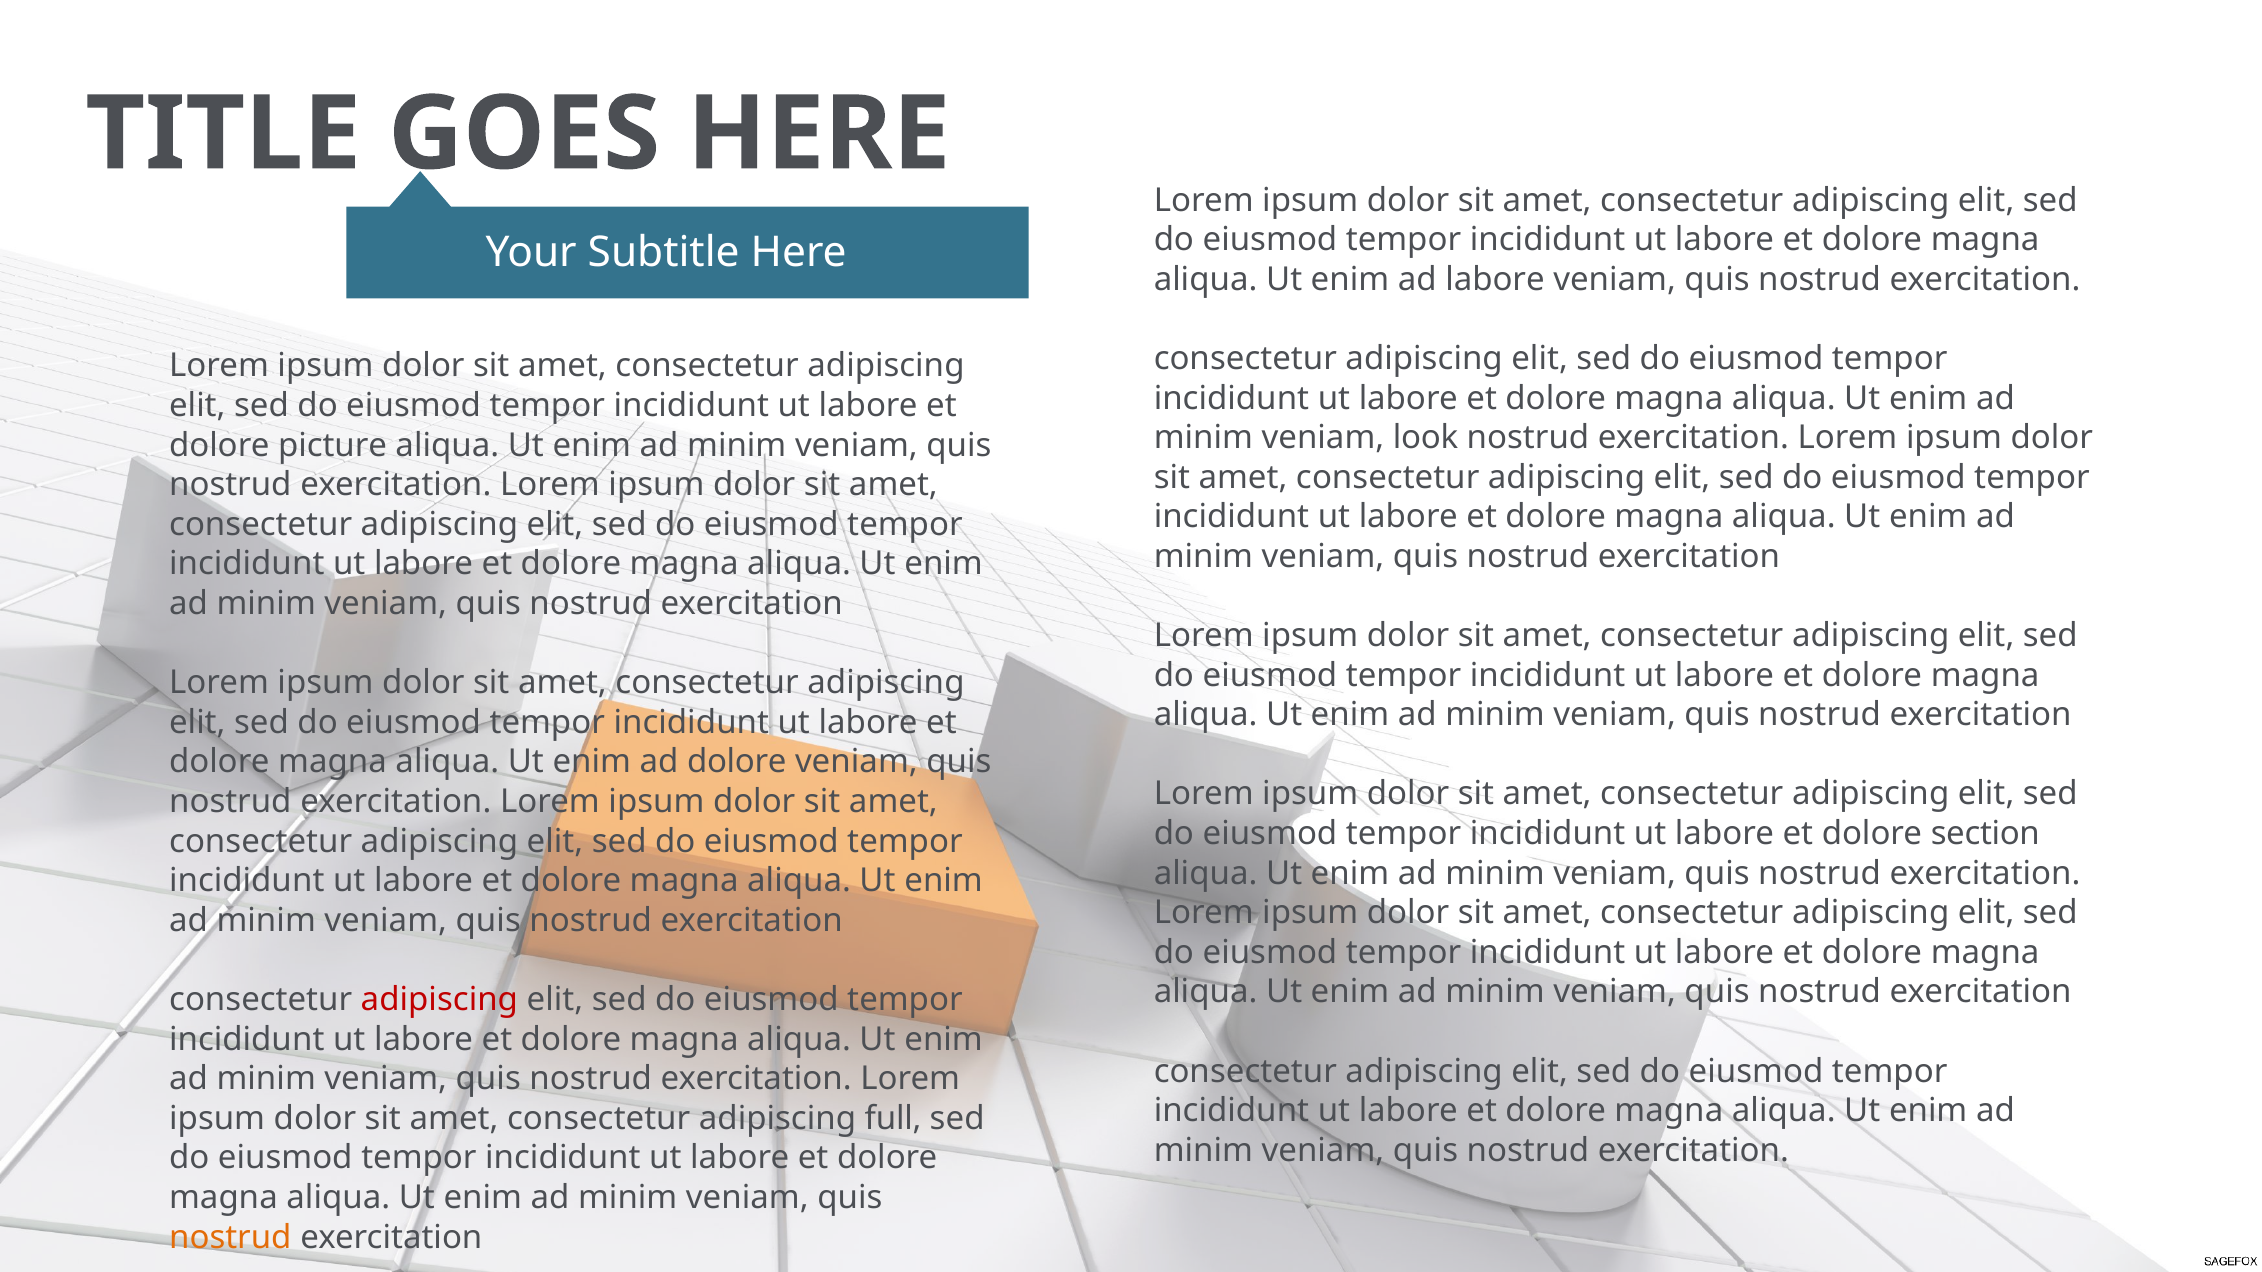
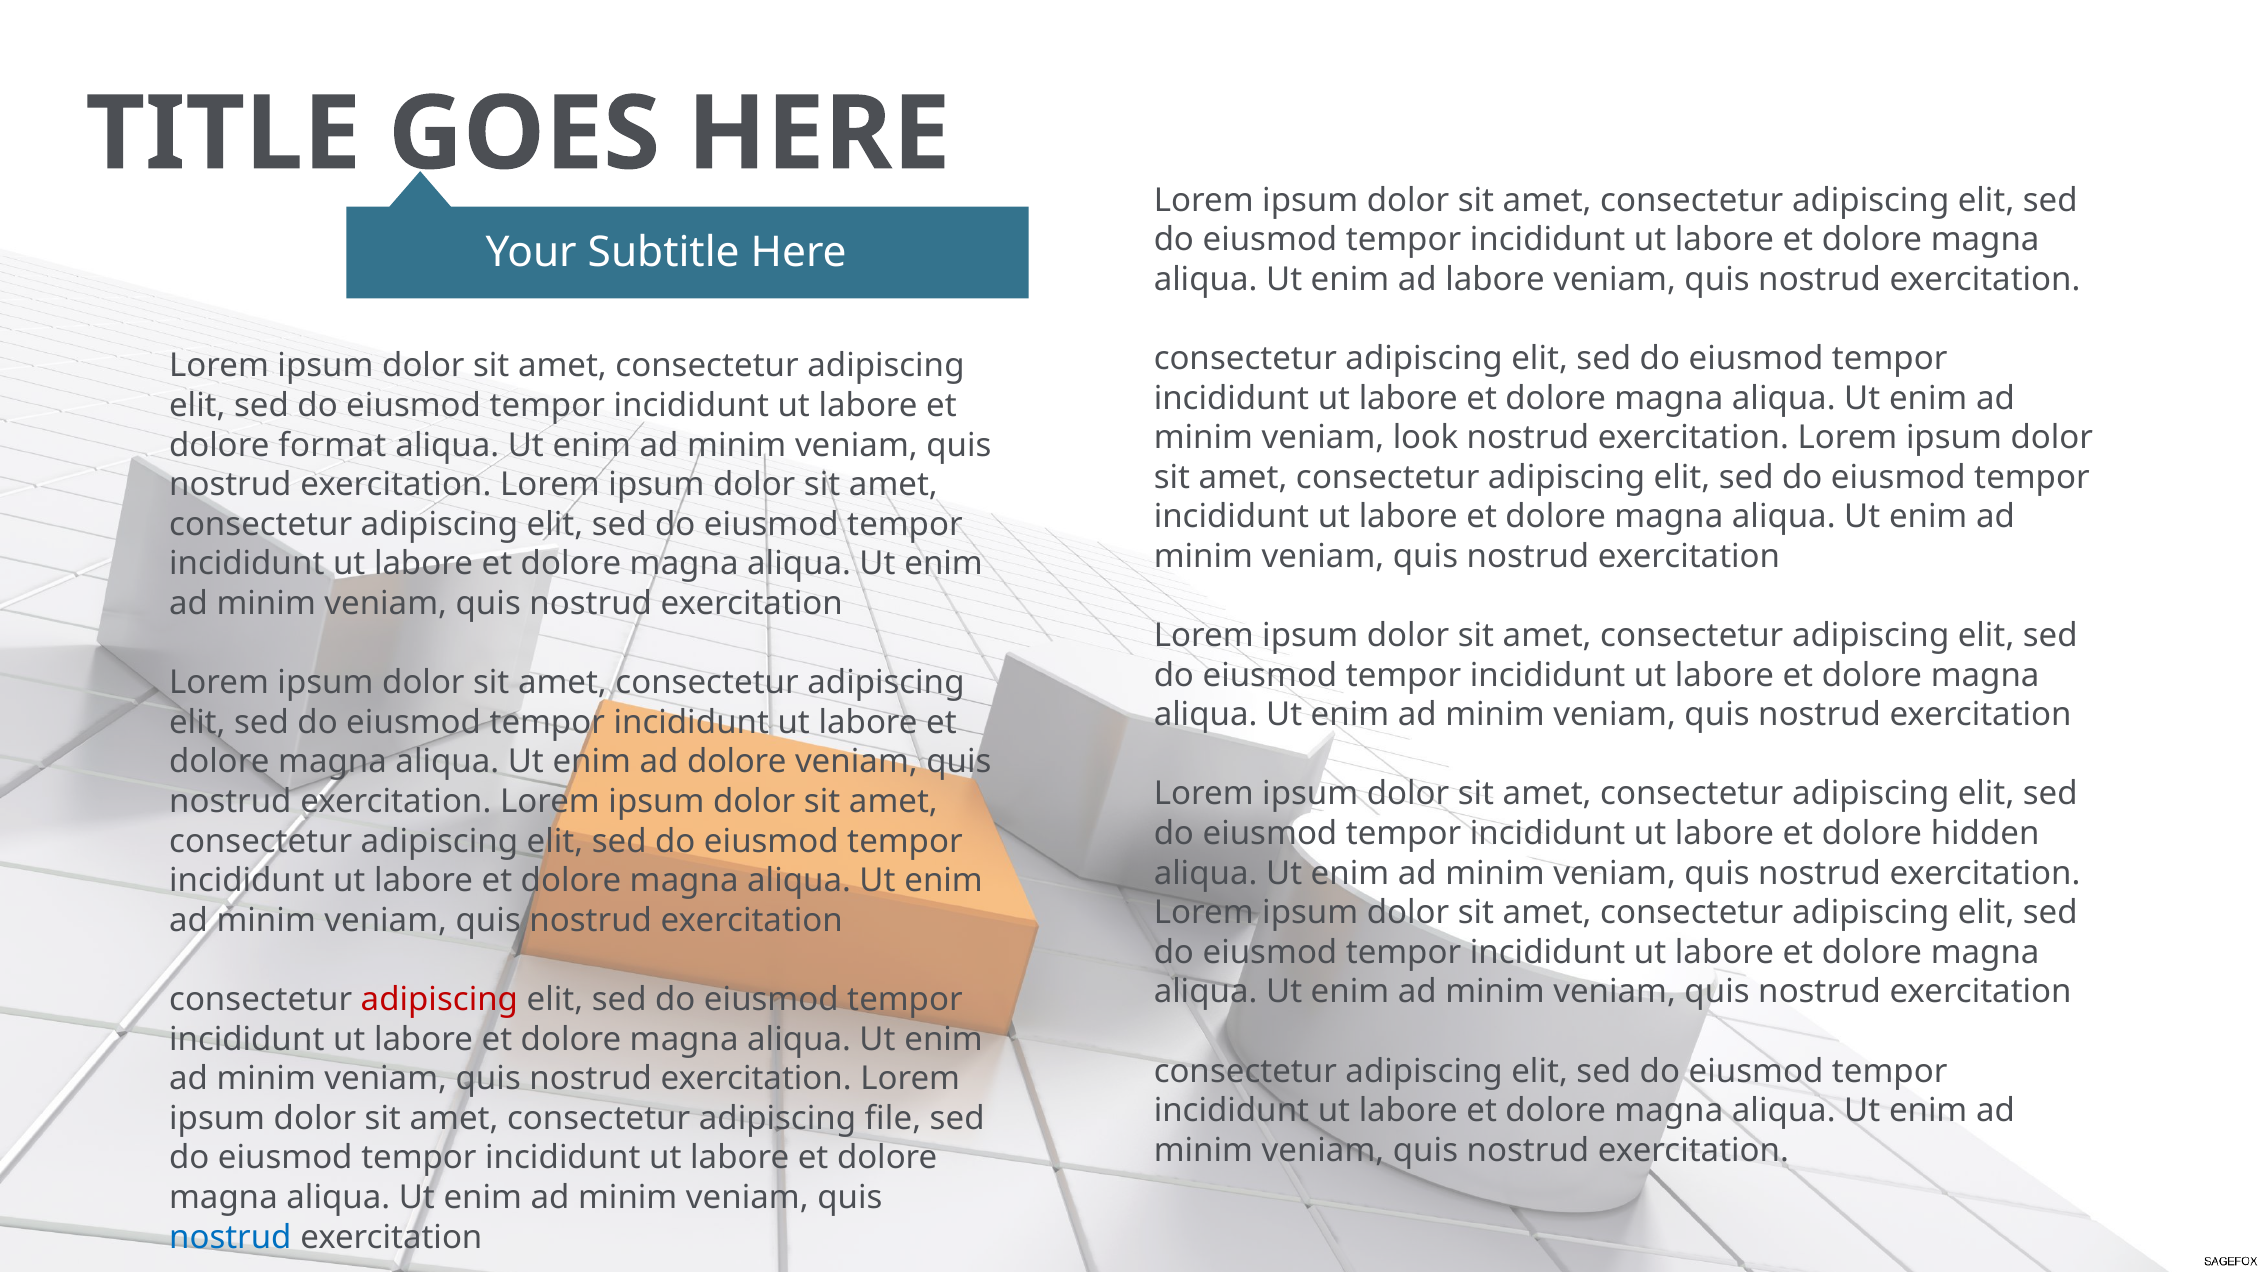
picture: picture -> format
section: section -> hidden
full: full -> file
nostrud at (230, 1238) colour: orange -> blue
